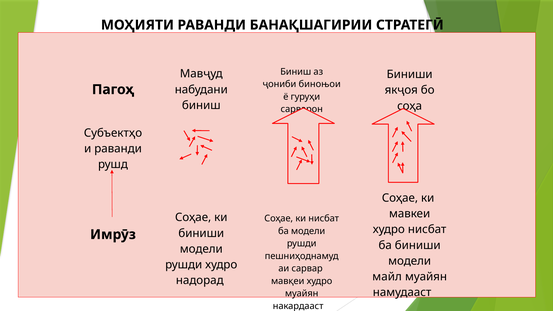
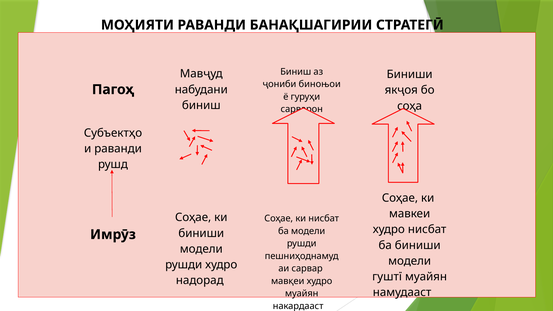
майл: майл -> гуштї
